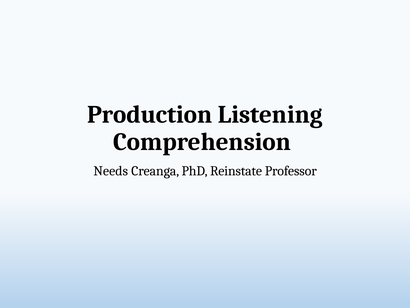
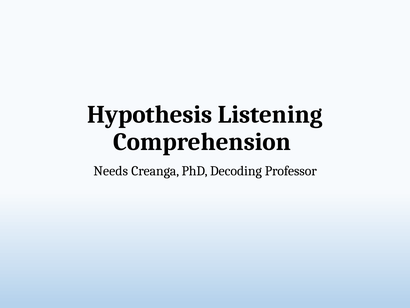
Production: Production -> Hypothesis
Reinstate: Reinstate -> Decoding
